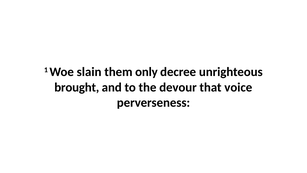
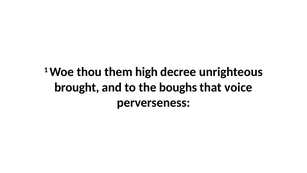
slain: slain -> thou
only: only -> high
devour: devour -> boughs
